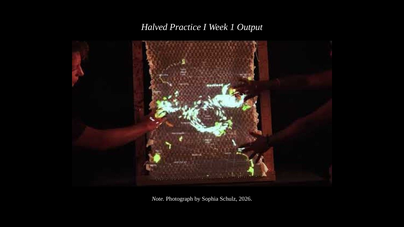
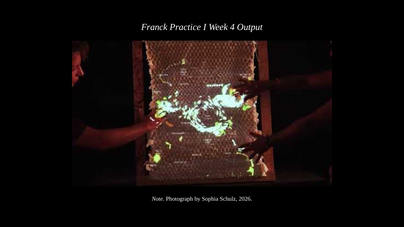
Halved: Halved -> Franck
1: 1 -> 4
